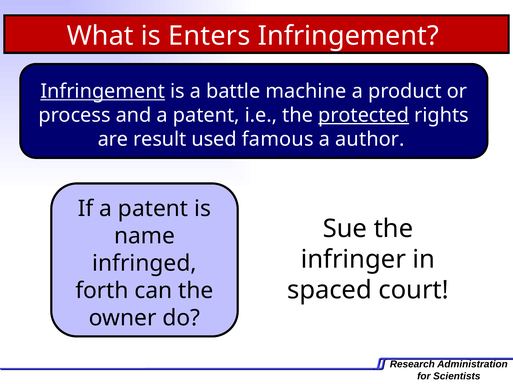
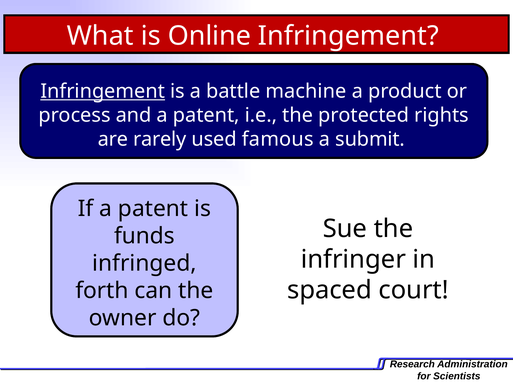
Enters: Enters -> Online
protected underline: present -> none
result: result -> rarely
author: author -> submit
name: name -> funds
